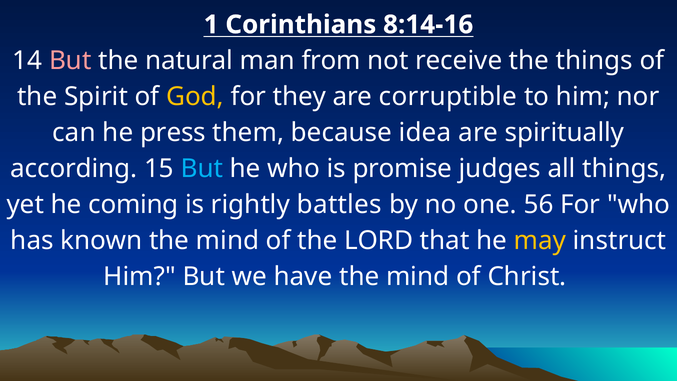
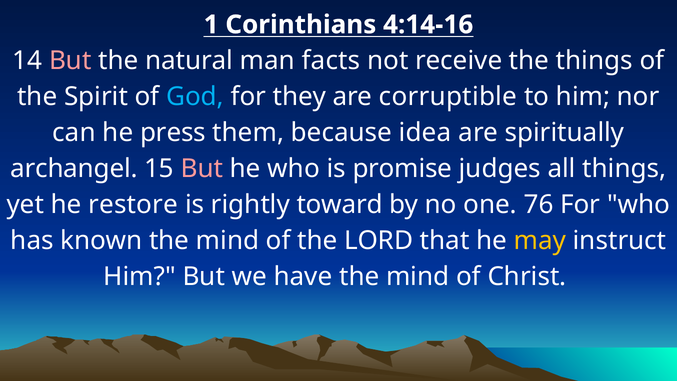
8:14-16: 8:14-16 -> 4:14-16
from: from -> facts
God colour: yellow -> light blue
according: according -> archangel
But at (202, 169) colour: light blue -> pink
coming: coming -> restore
battles: battles -> toward
56: 56 -> 76
